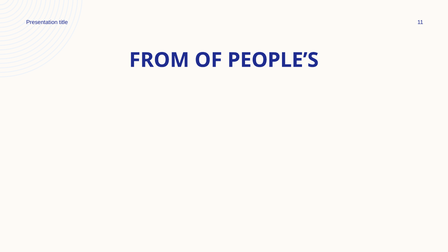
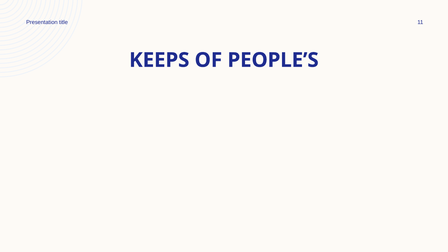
FROM: FROM -> KEEPS
